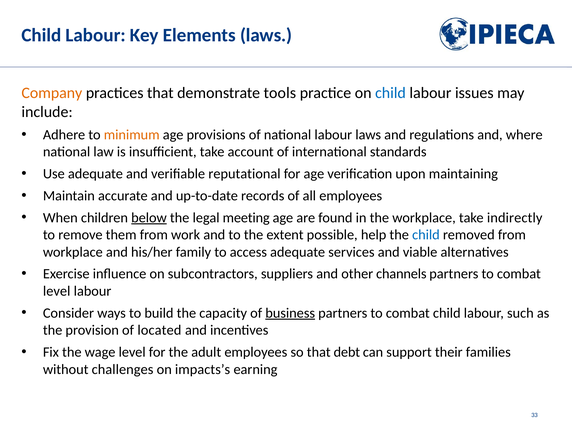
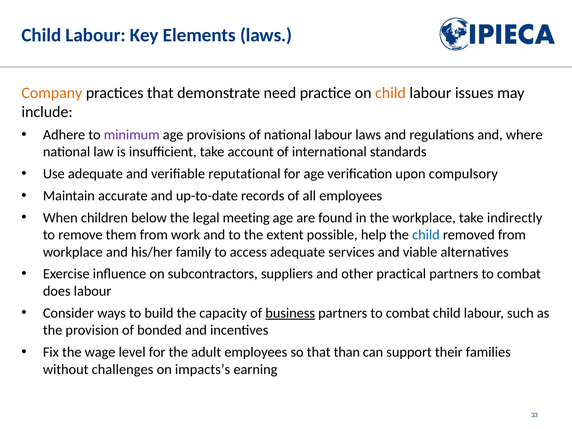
tools: tools -> need
child at (390, 93) colour: blue -> orange
minimum colour: orange -> purple
maintaining: maintaining -> compulsory
below underline: present -> none
channels: channels -> practical
level at (57, 291): level -> does
located: located -> bonded
debt: debt -> than
